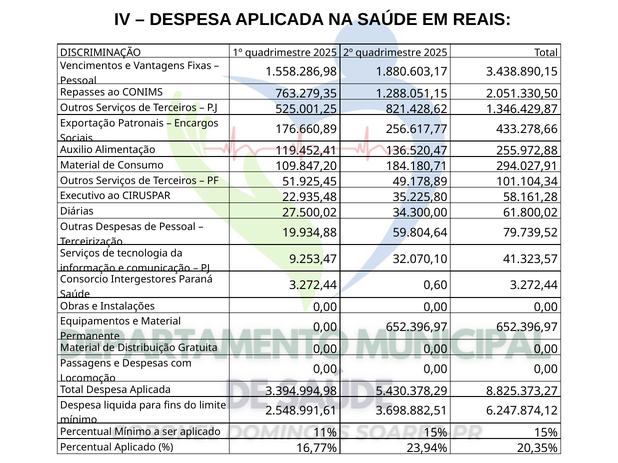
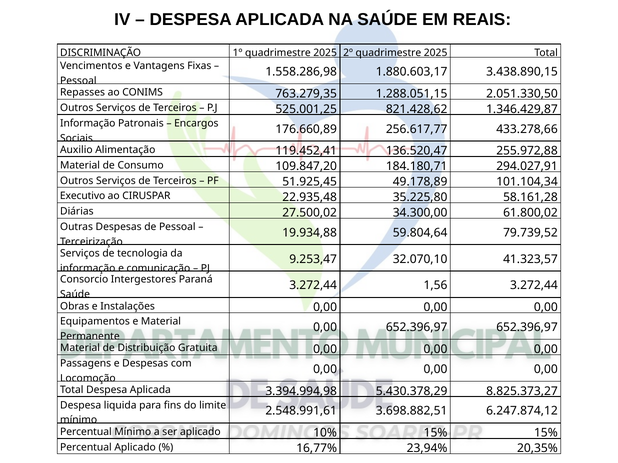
Exportação at (88, 123): Exportação -> Informação
0,60: 0,60 -> 1,56
11%: 11% -> 10%
